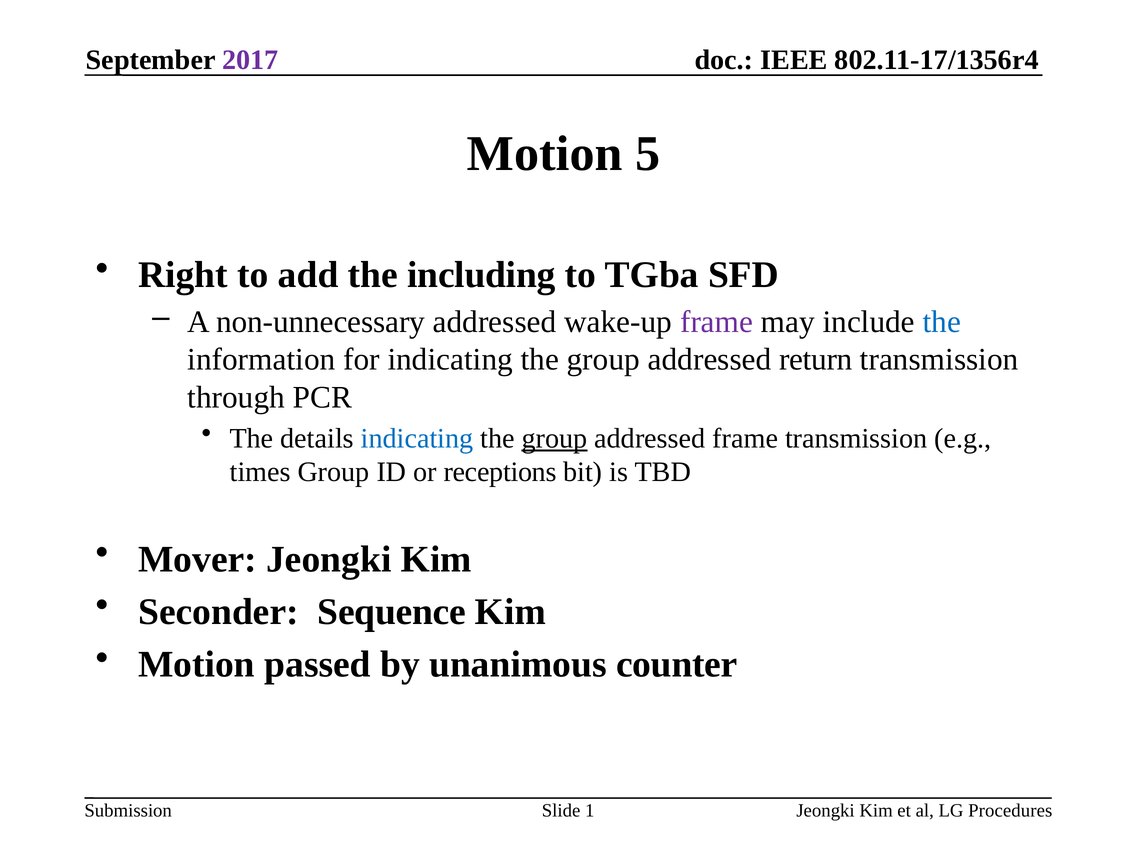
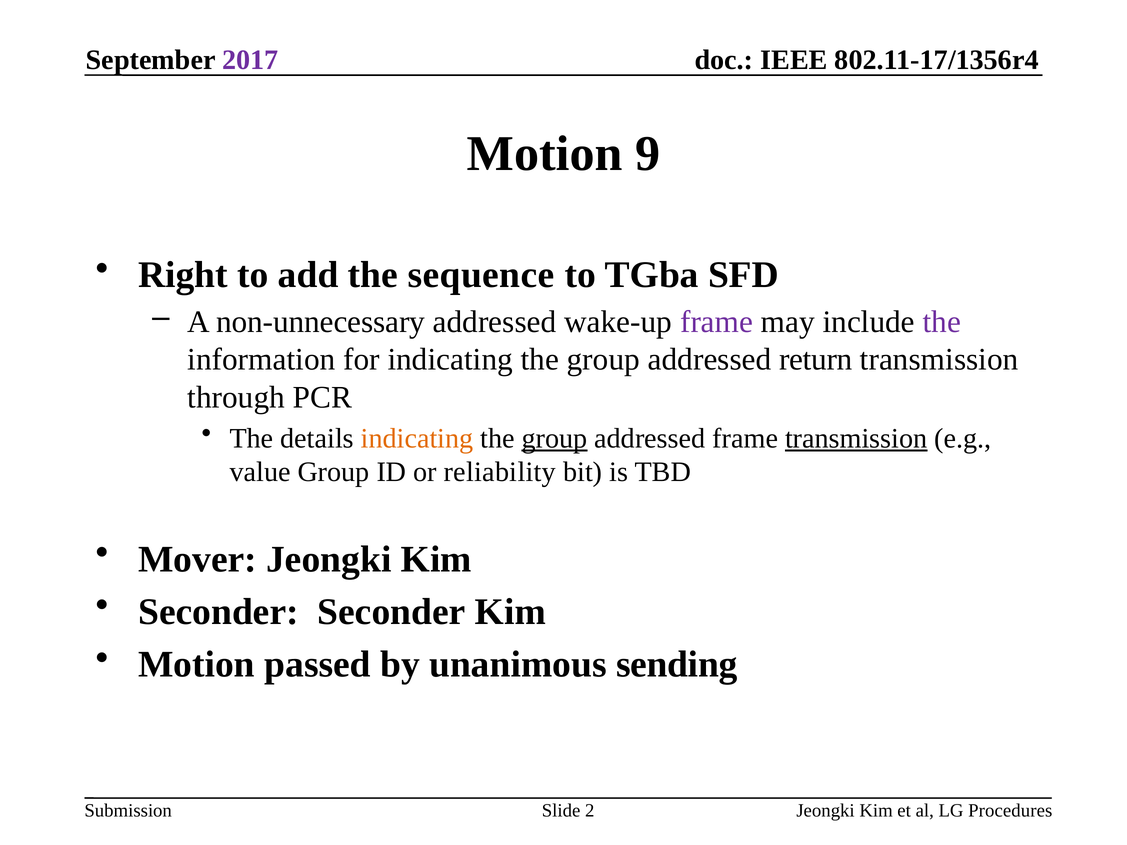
5: 5 -> 9
including: including -> sequence
the at (942, 322) colour: blue -> purple
indicating at (417, 438) colour: blue -> orange
transmission at (856, 438) underline: none -> present
times: times -> value
receptions: receptions -> reliability
Seconder Sequence: Sequence -> Seconder
counter: counter -> sending
1: 1 -> 2
